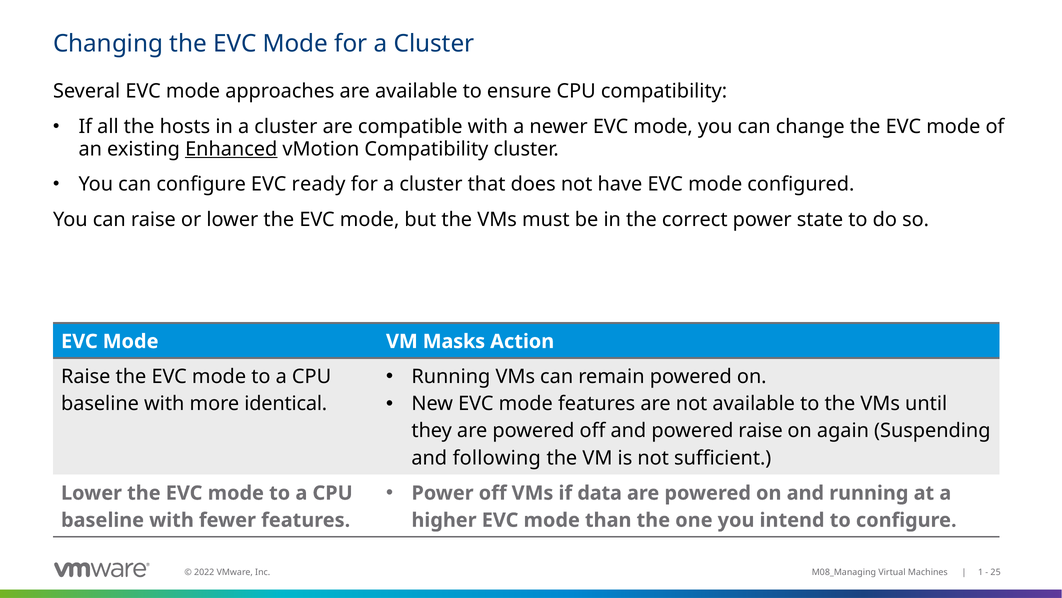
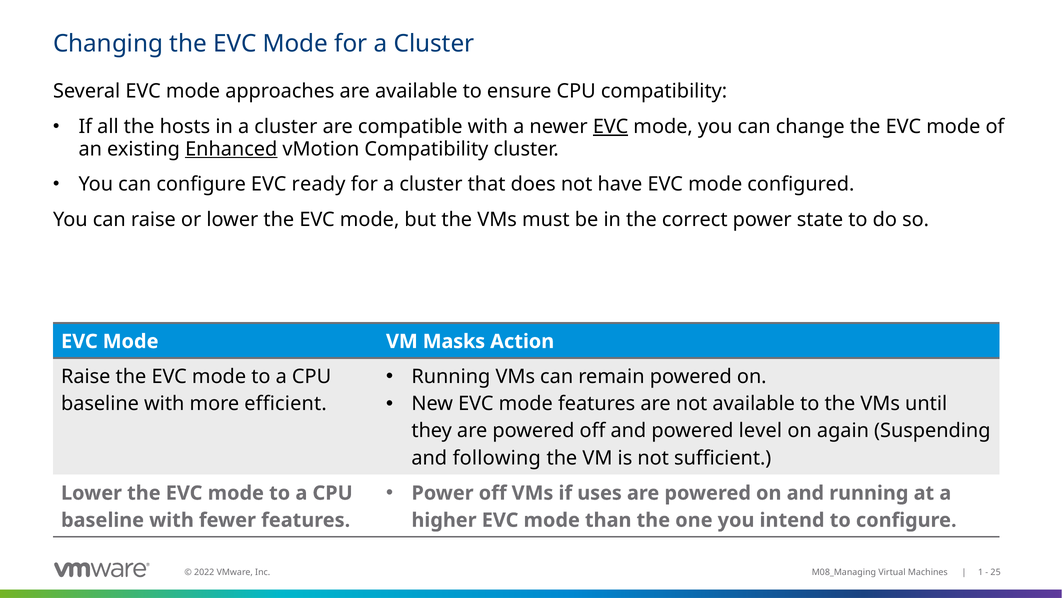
EVC at (611, 127) underline: none -> present
identical: identical -> efficient
powered raise: raise -> level
data: data -> uses
